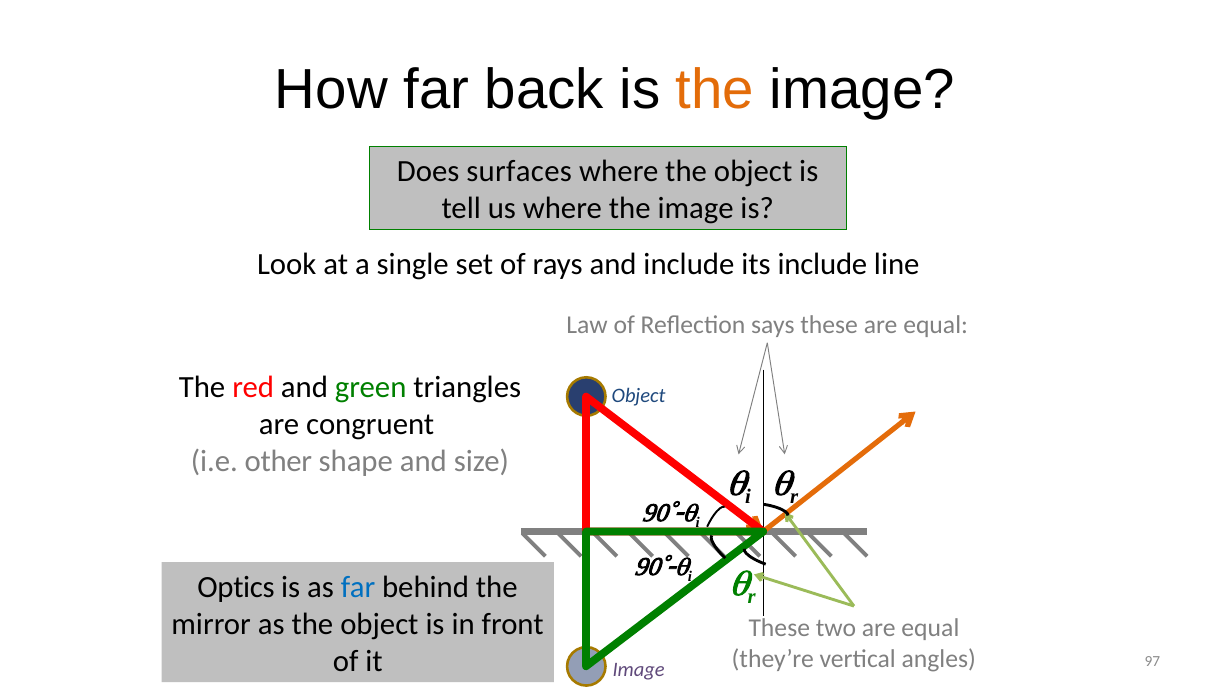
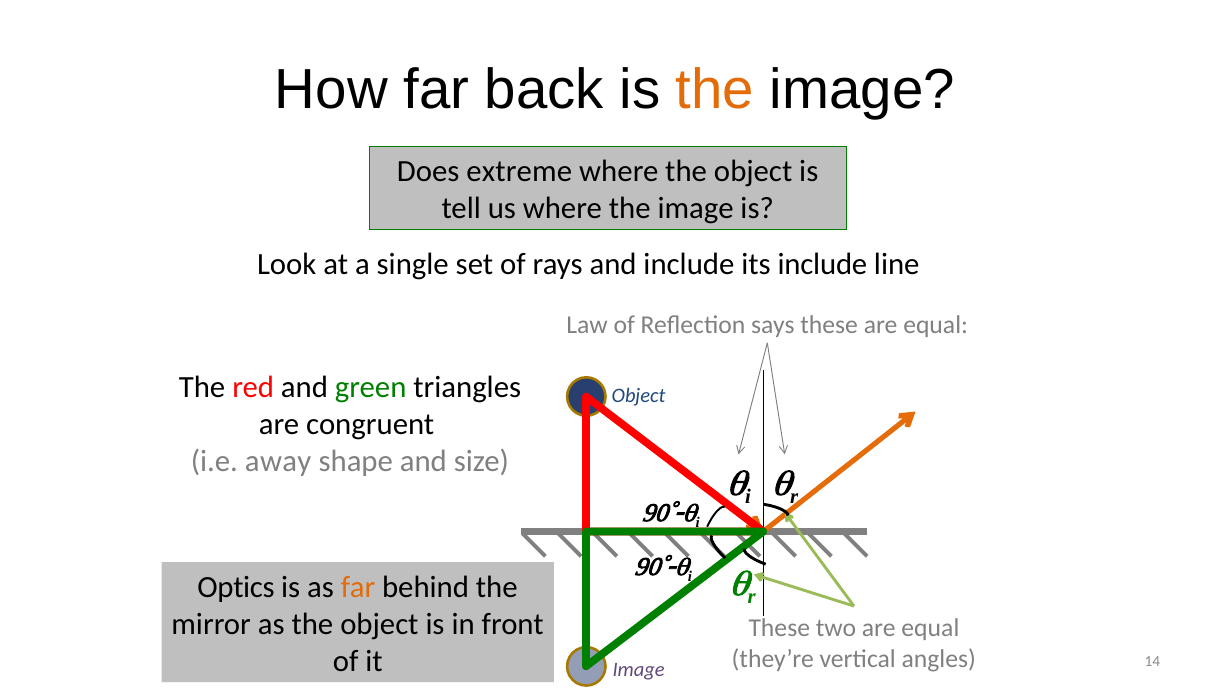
surfaces: surfaces -> extreme
other: other -> away
far at (358, 587) colour: blue -> orange
97: 97 -> 14
